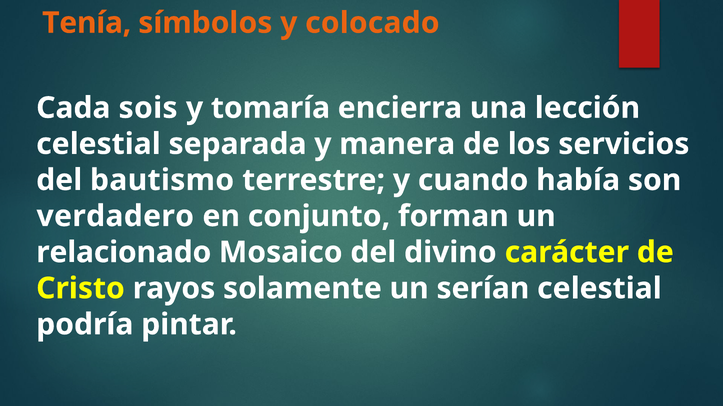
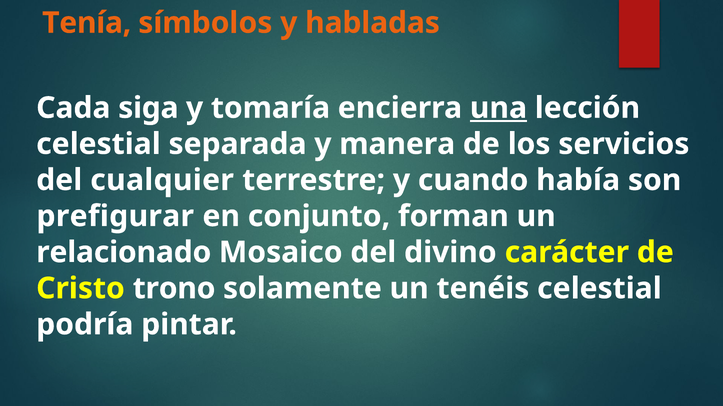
colocado: colocado -> habladas
sois: sois -> siga
una underline: none -> present
bautismo: bautismo -> cualquier
verdadero: verdadero -> prefigurar
rayos: rayos -> trono
serían: serían -> tenéis
